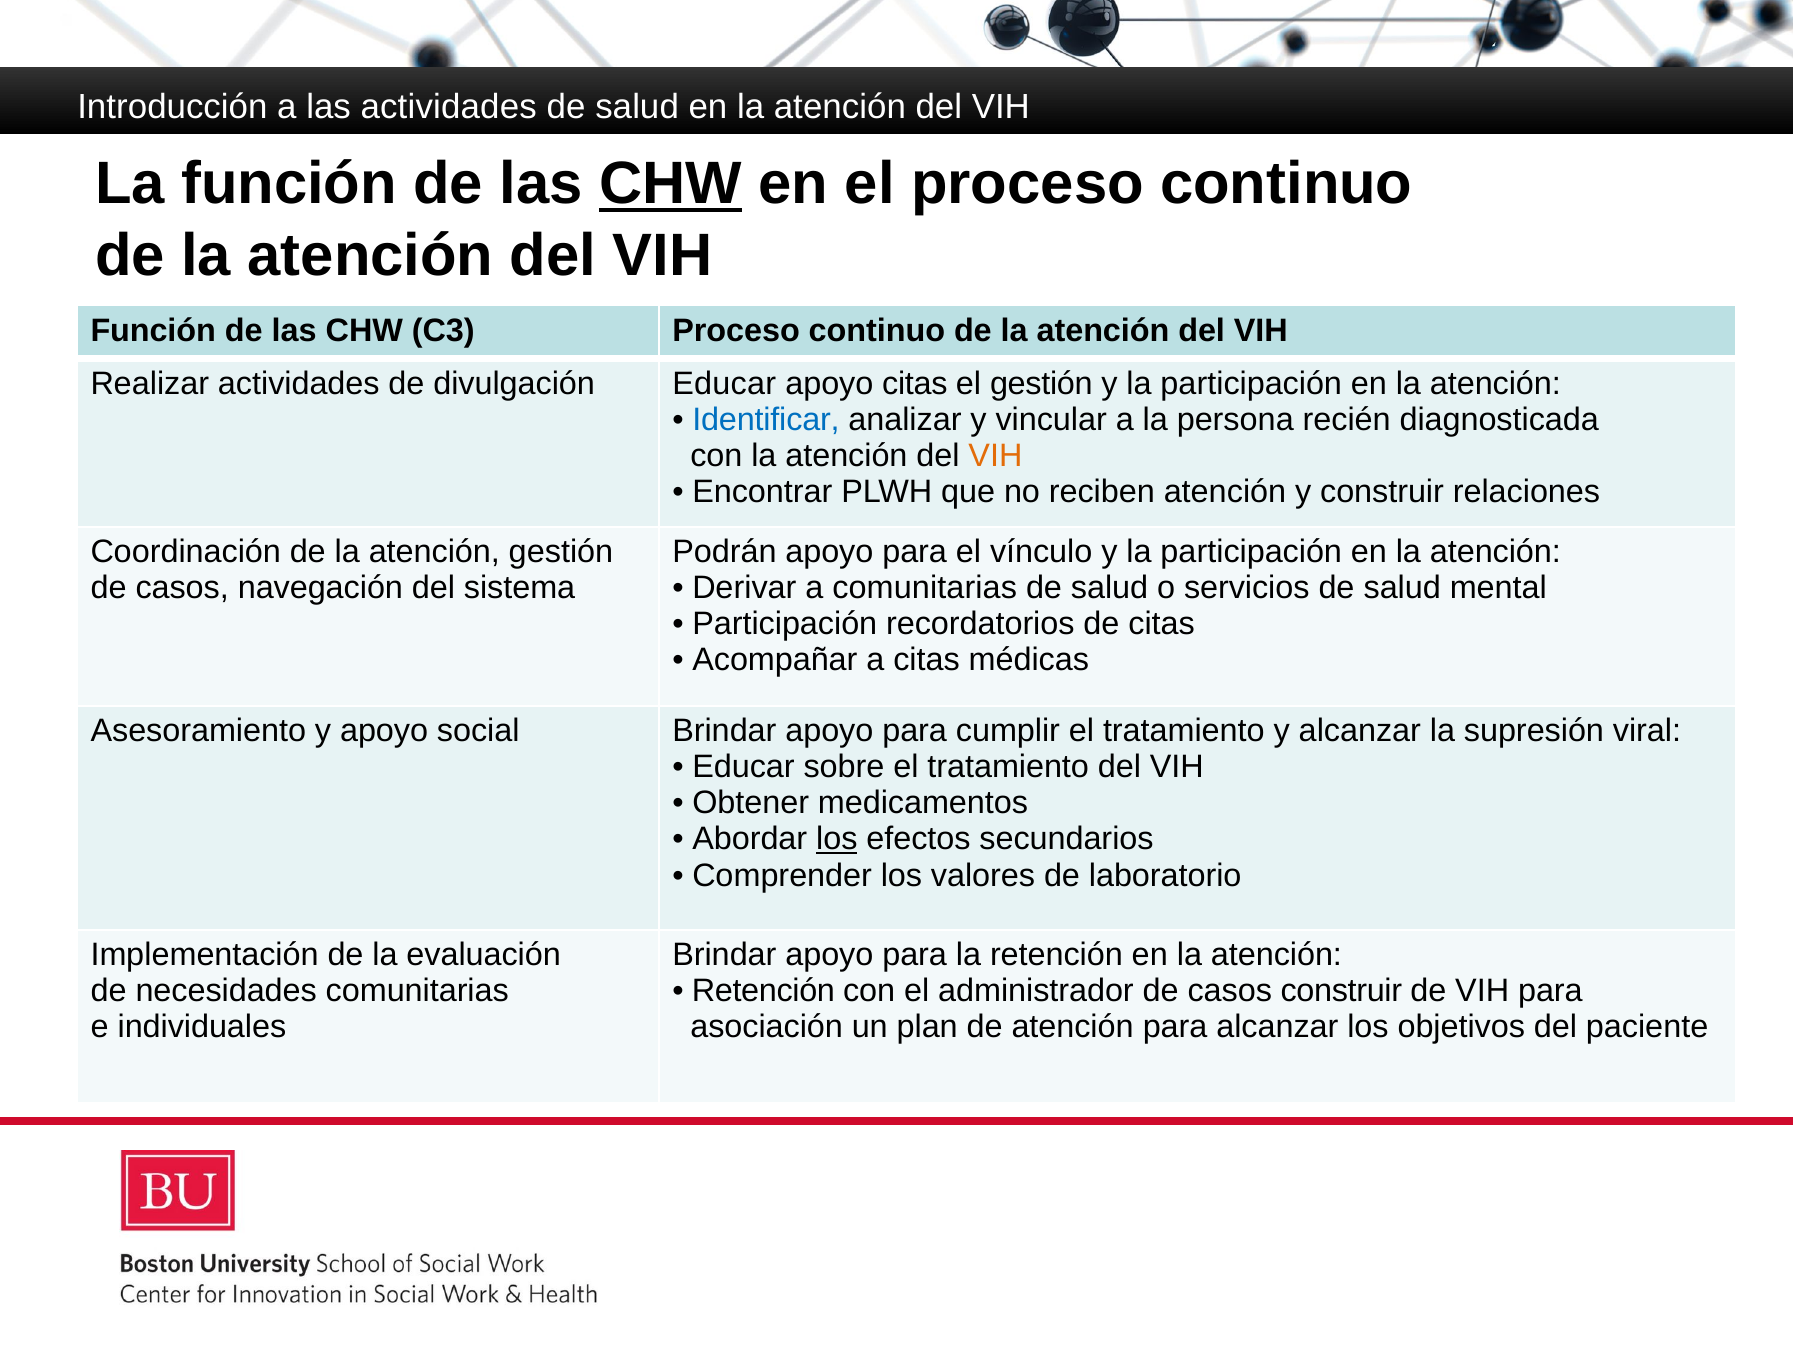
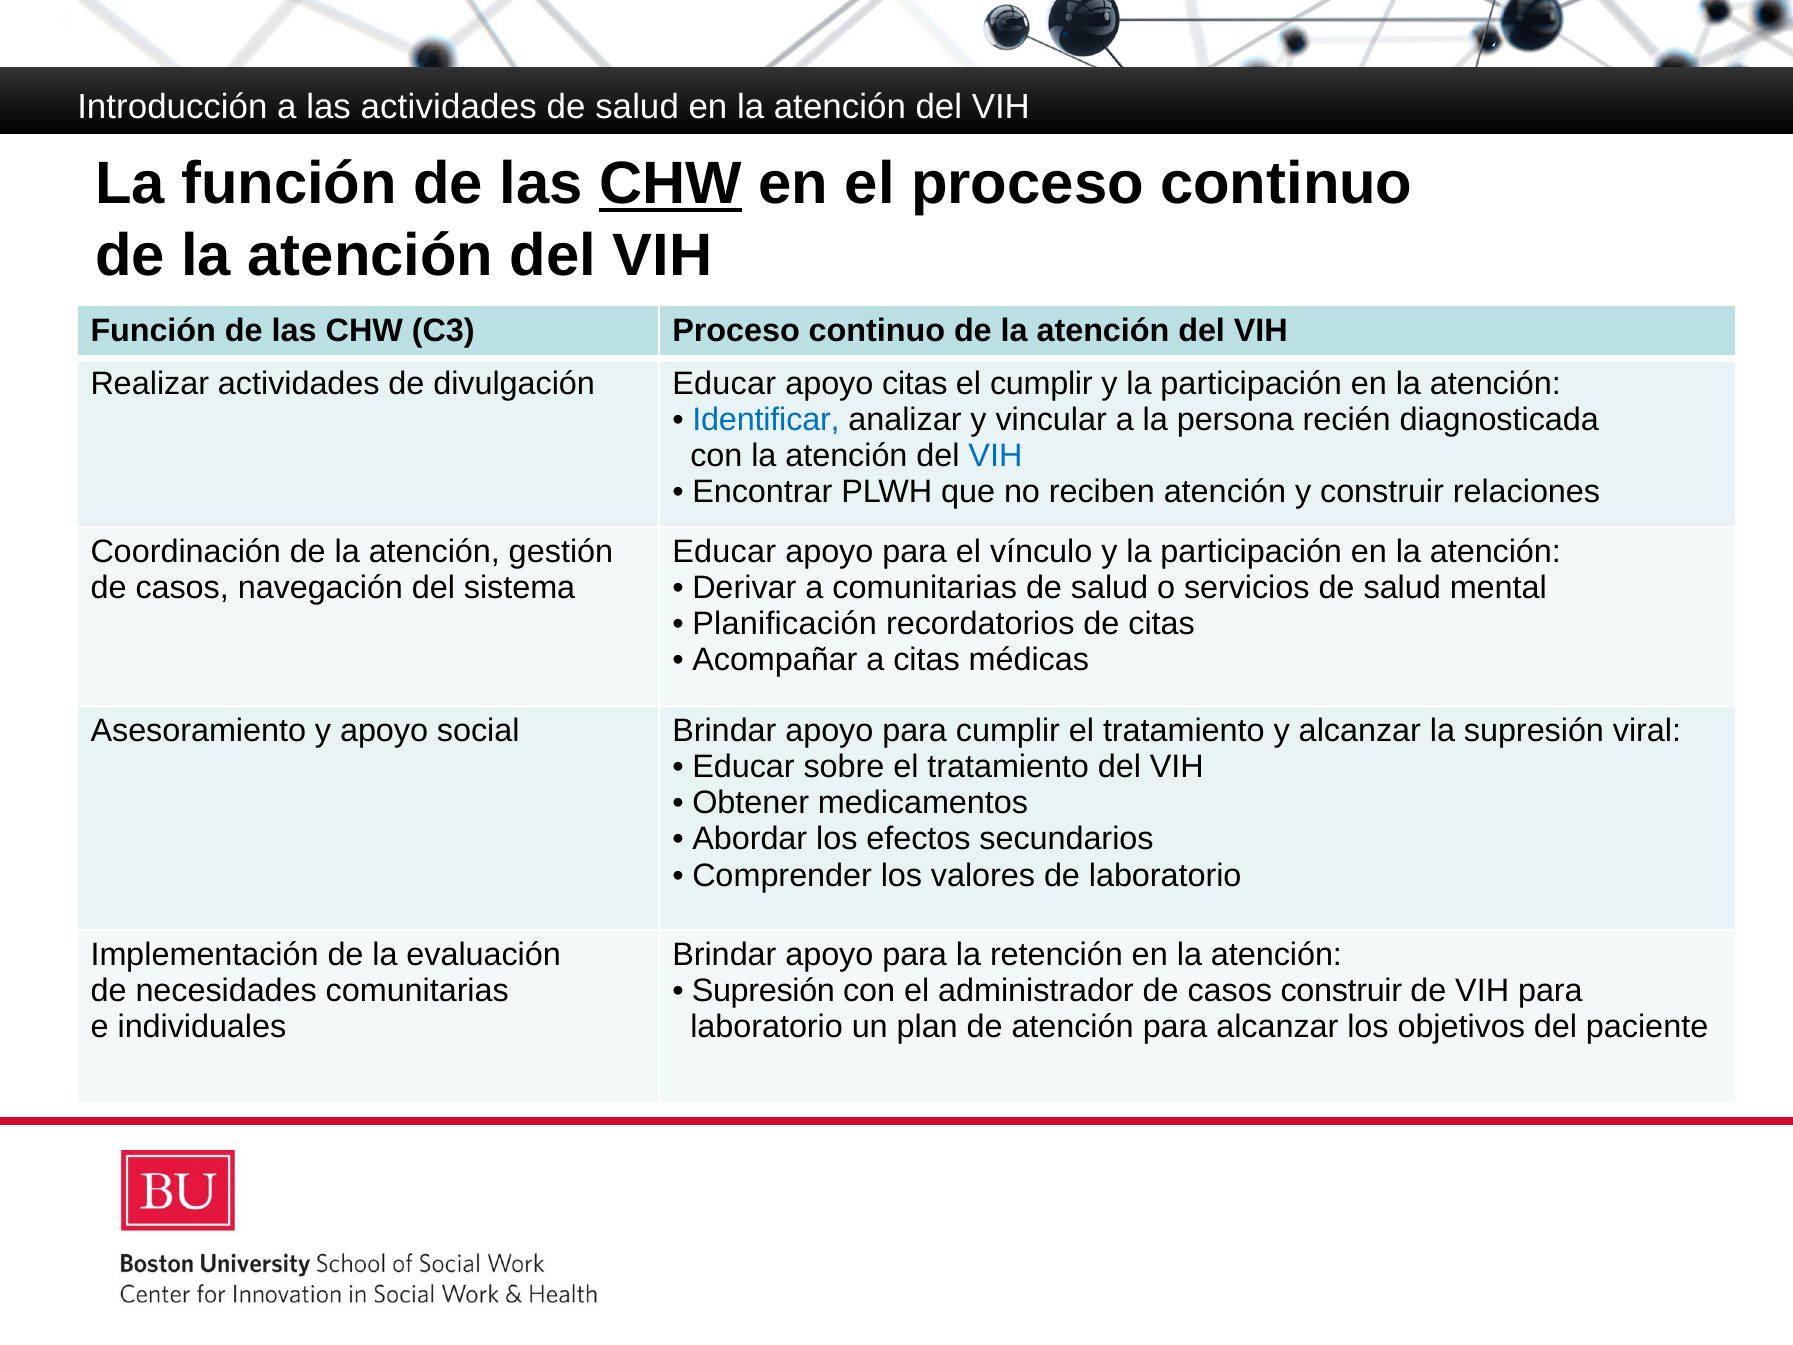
el gestión: gestión -> cumplir
VIH at (995, 456) colour: orange -> blue
Podrán at (724, 551): Podrán -> Educar
Participación at (785, 624): Participación -> Planificación
los at (837, 839) underline: present -> none
Retención at (763, 991): Retención -> Supresión
asociación at (767, 1027): asociación -> laboratorio
